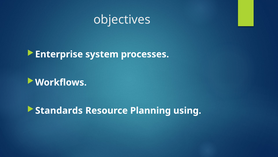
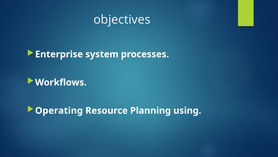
Standards: Standards -> Operating
